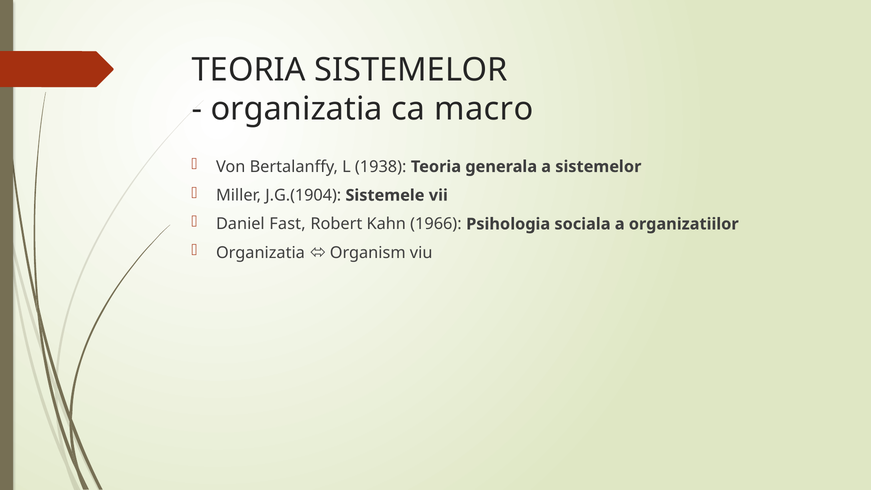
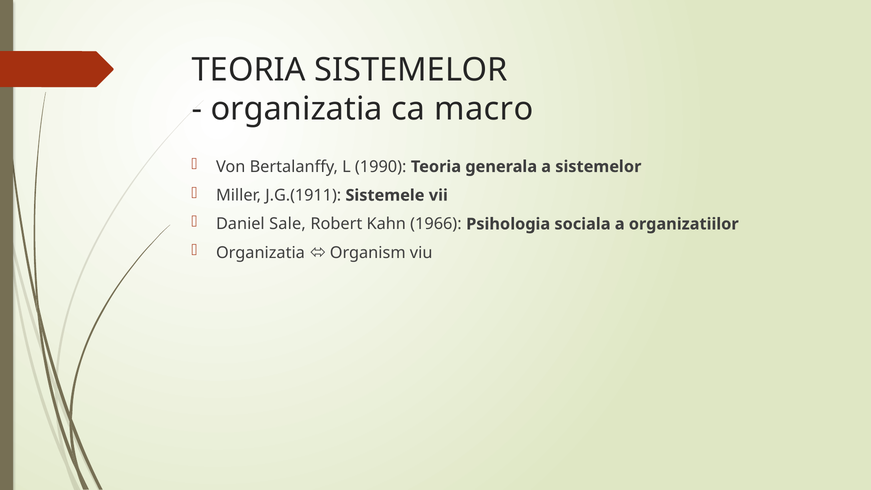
1938: 1938 -> 1990
J.G.(1904: J.G.(1904 -> J.G.(1911
Fast: Fast -> Sale
